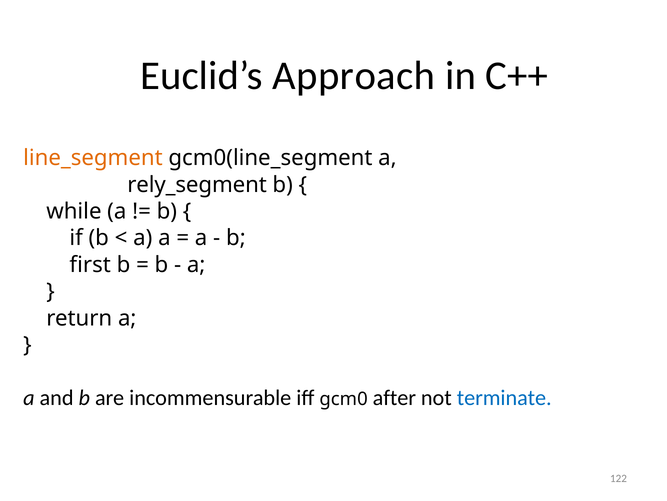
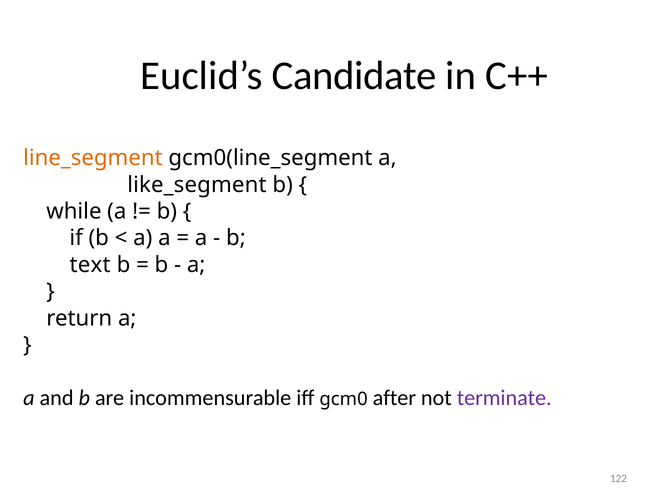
Approach: Approach -> Candidate
rely_segment: rely_segment -> like_segment
first: first -> text
terminate colour: blue -> purple
